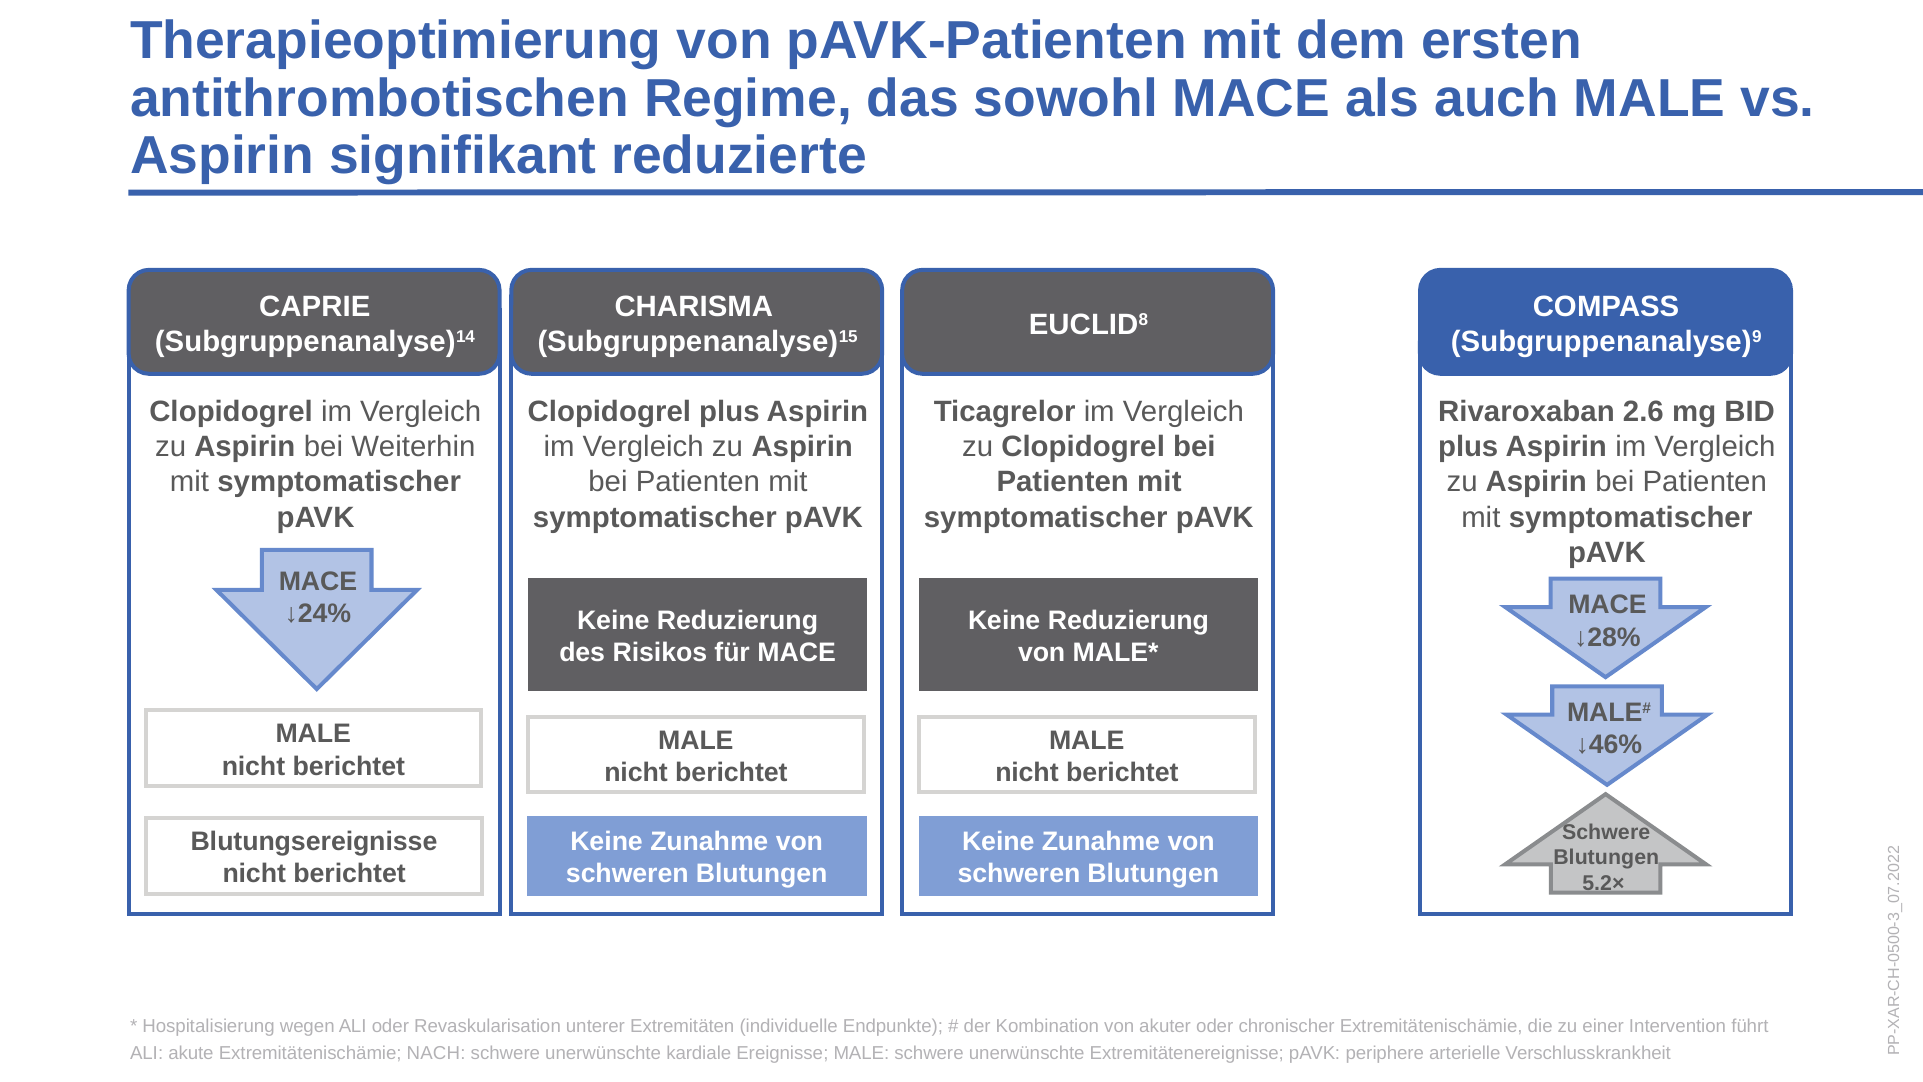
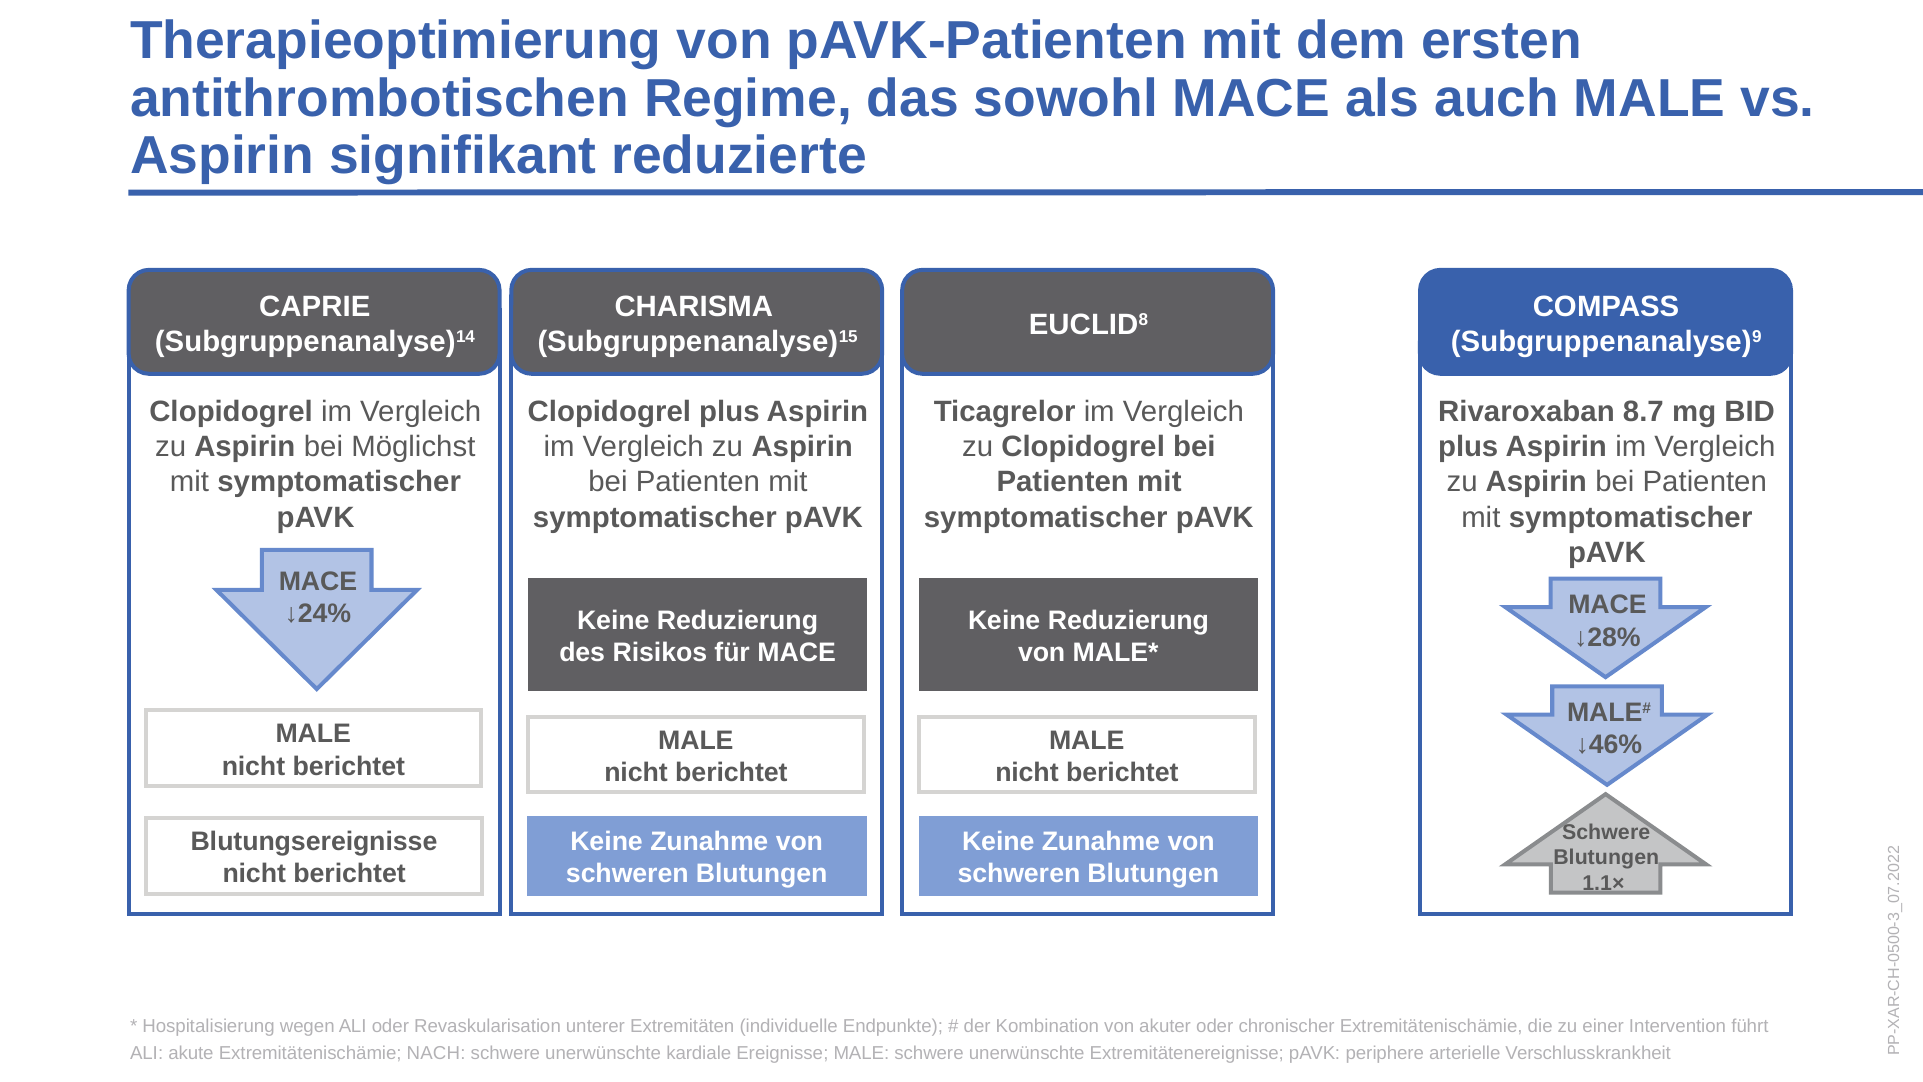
2.6: 2.6 -> 8.7
Weiterhin: Weiterhin -> Möglichst
5.2×: 5.2× -> 1.1×
